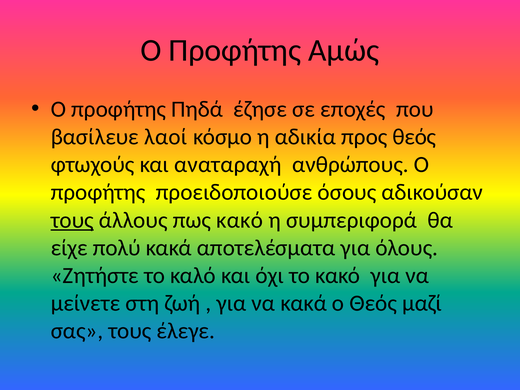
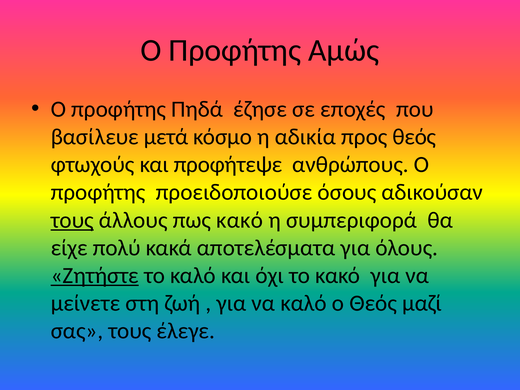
λαοί: λαοί -> μετά
αναταραχή: αναταραχή -> προφήτεψε
Ζητήστε underline: none -> present
να κακά: κακά -> καλό
